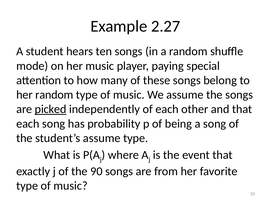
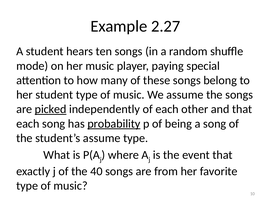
her random: random -> student
probability underline: none -> present
90: 90 -> 40
